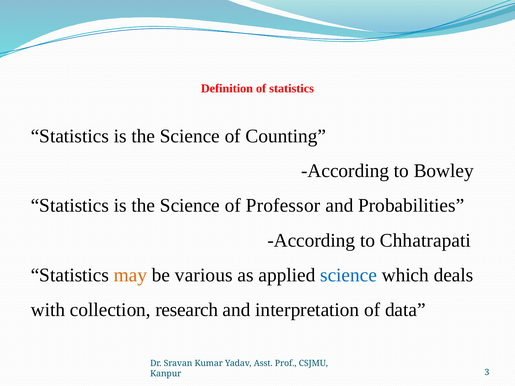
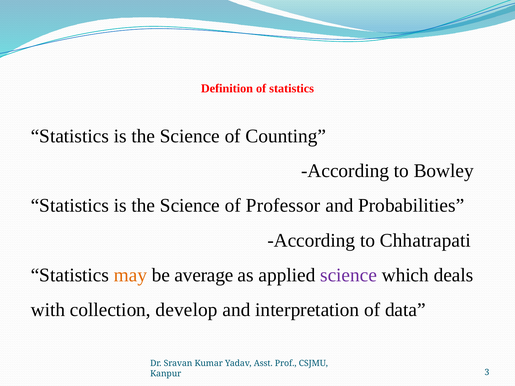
various: various -> average
science at (349, 275) colour: blue -> purple
research: research -> develop
